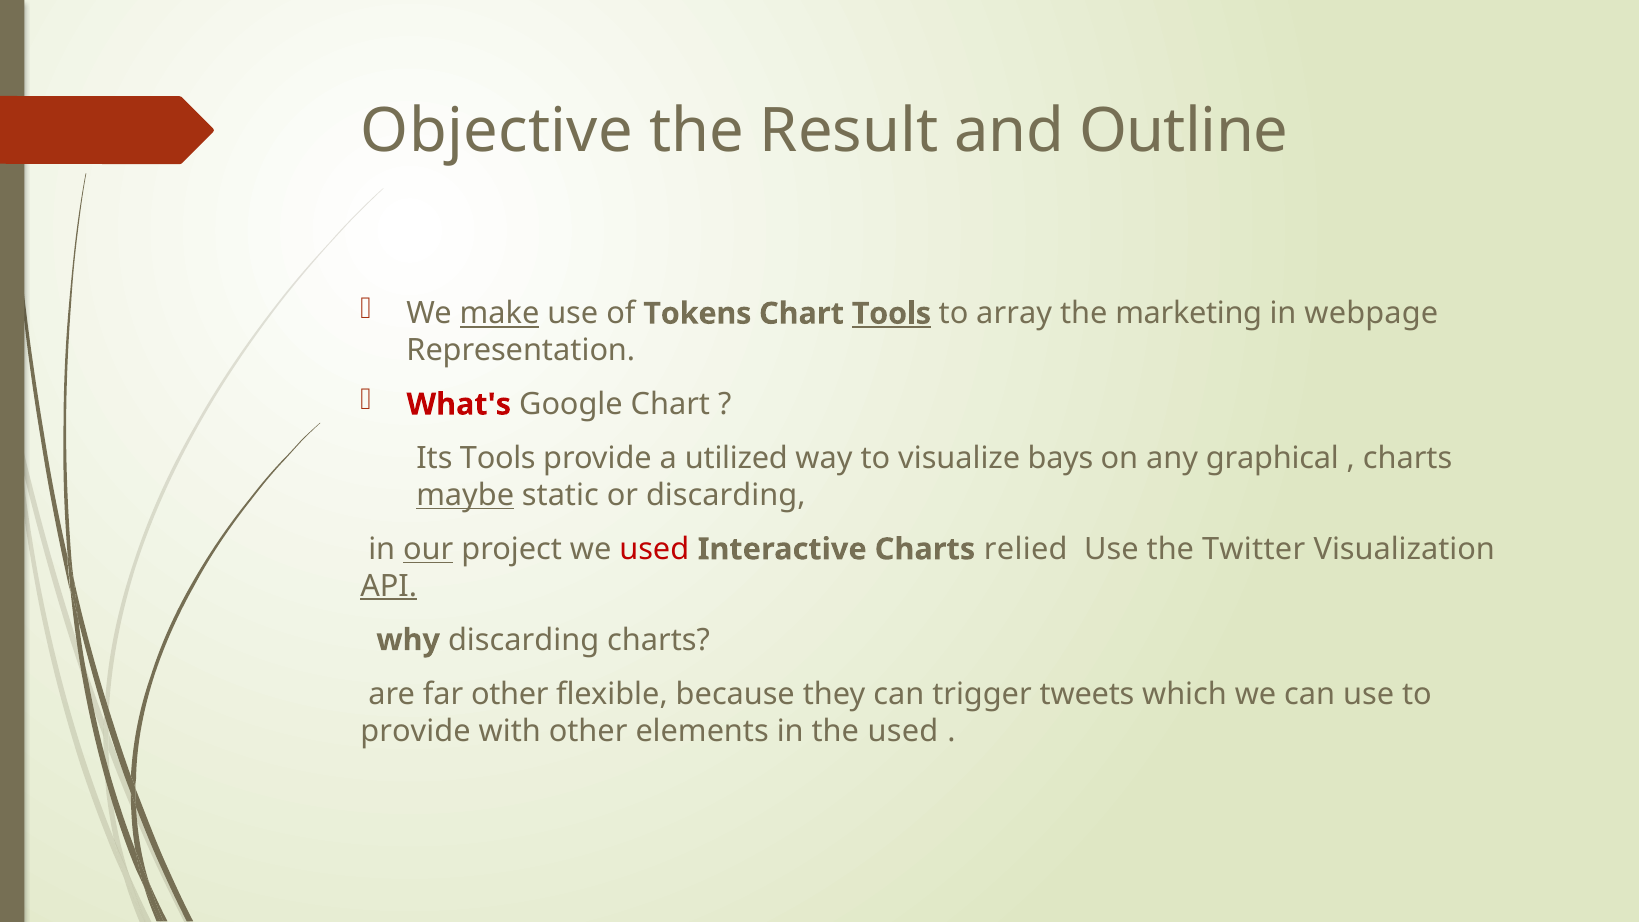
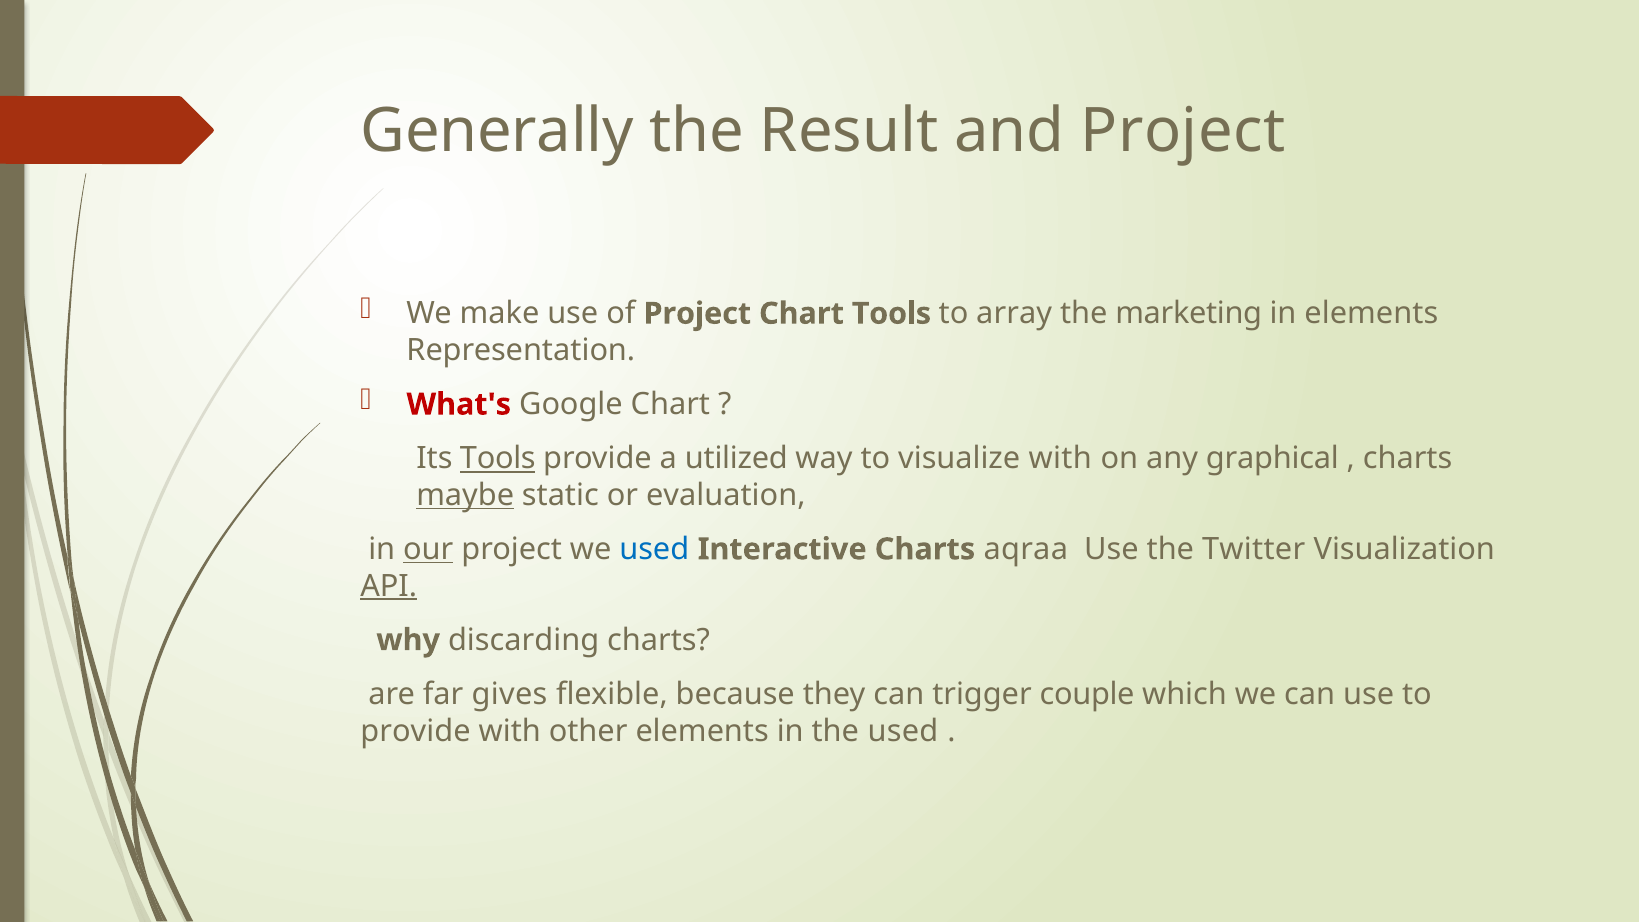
Objective: Objective -> Generally
and Outline: Outline -> Project
make underline: present -> none
of Tokens: Tokens -> Project
Tools at (891, 314) underline: present -> none
in webpage: webpage -> elements
Tools at (498, 458) underline: none -> present
visualize bays: bays -> with
or discarding: discarding -> evaluation
used at (654, 549) colour: red -> blue
relied: relied -> aqraa
far other: other -> gives
tweets: tweets -> couple
